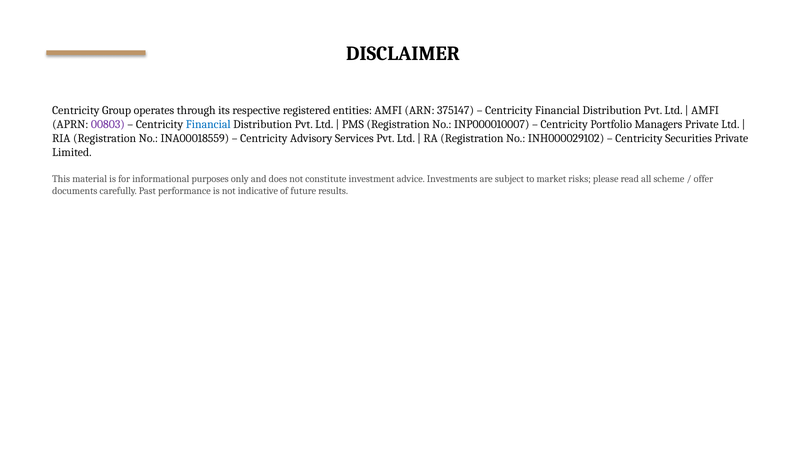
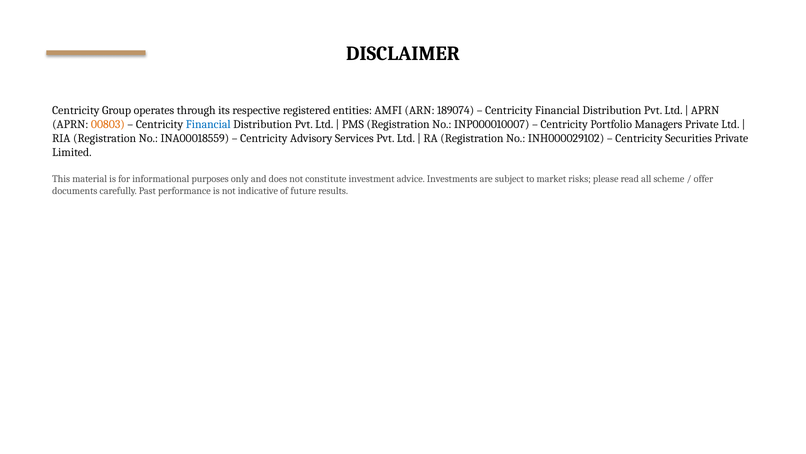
375147: 375147 -> 189074
AMFI at (705, 110): AMFI -> APRN
00803 colour: purple -> orange
